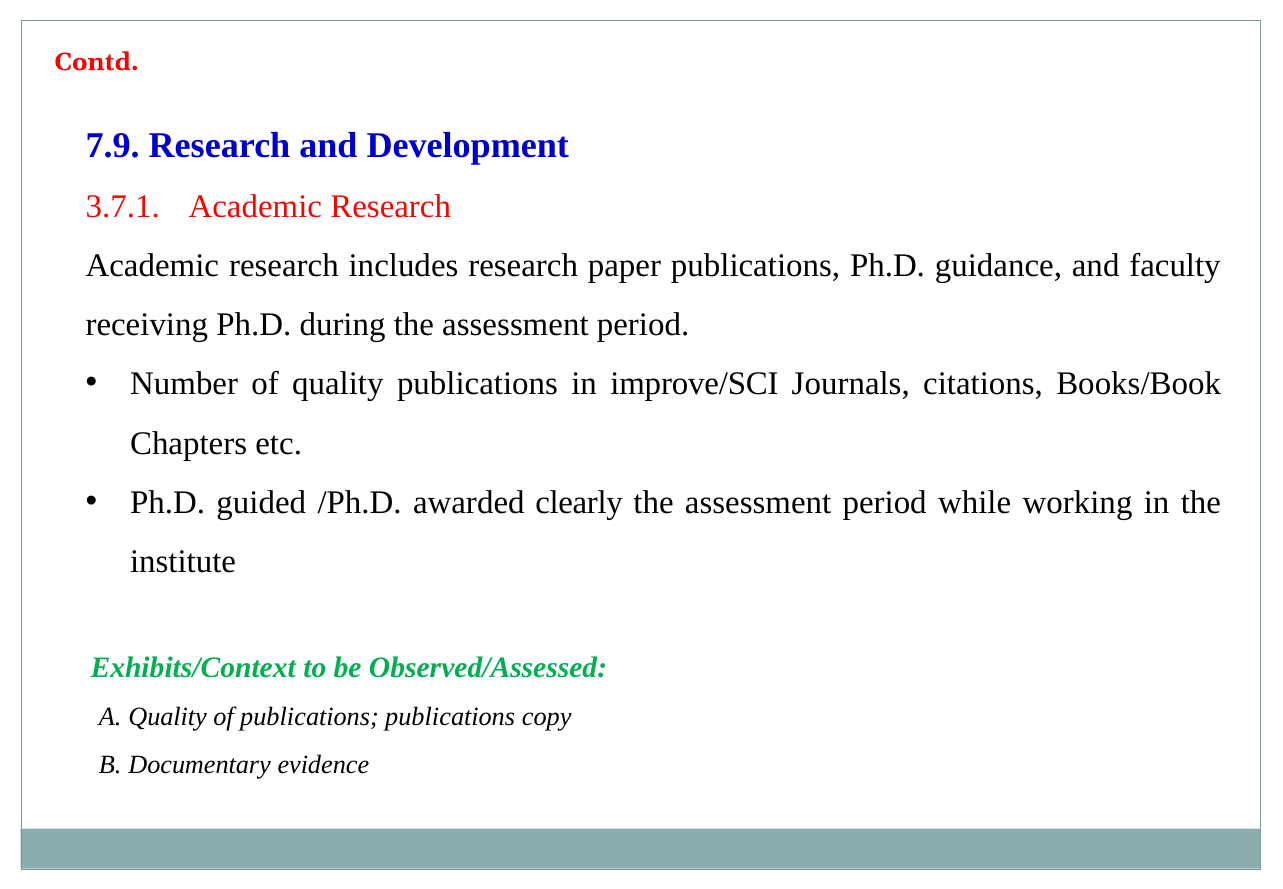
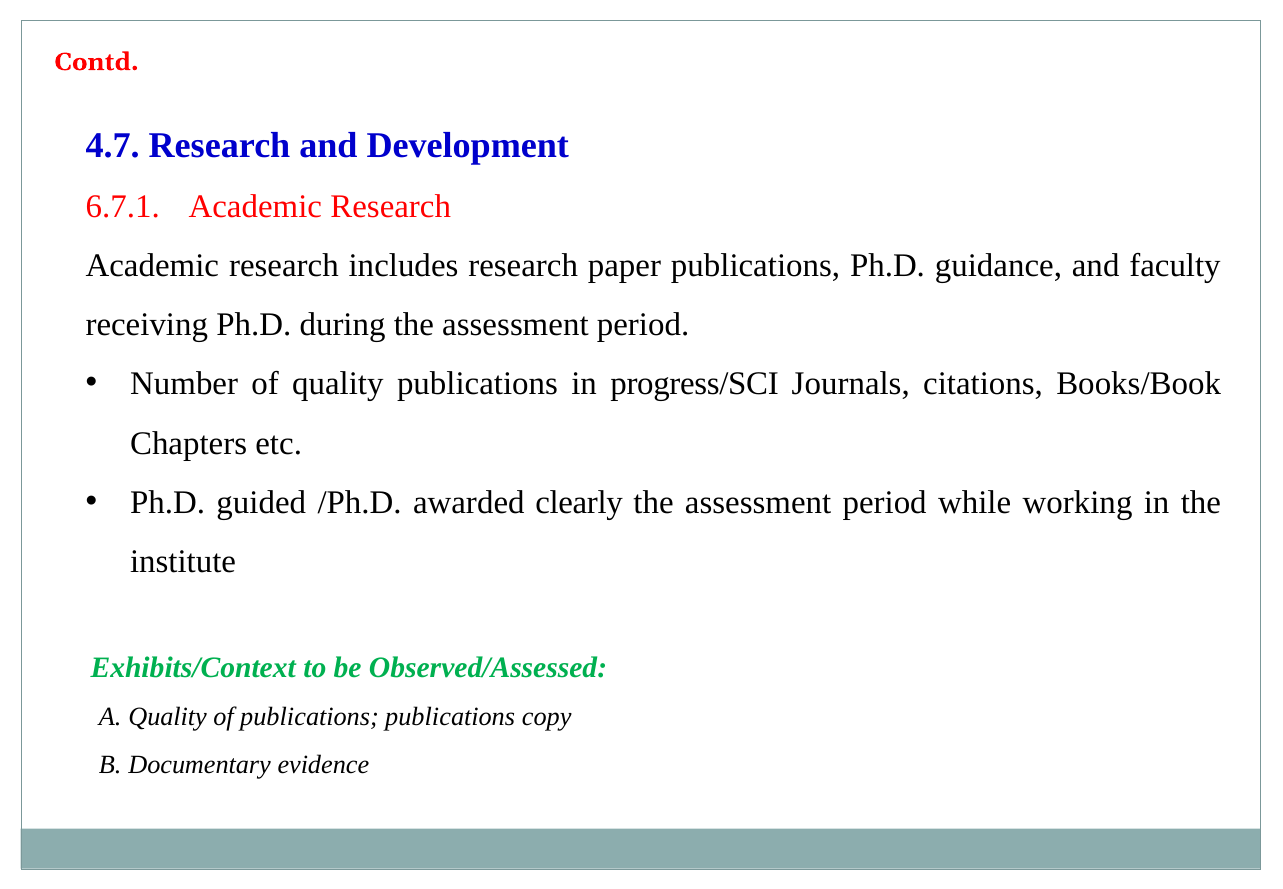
7.9: 7.9 -> 4.7
3.7.1: 3.7.1 -> 6.7.1
improve/SCI: improve/SCI -> progress/SCI
